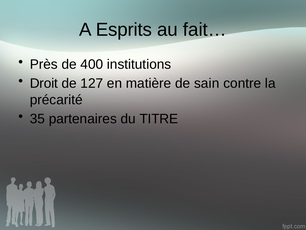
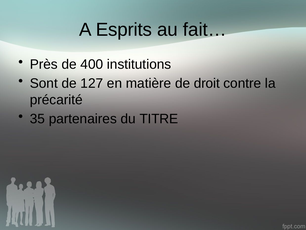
Droit: Droit -> Sont
sain: sain -> droit
